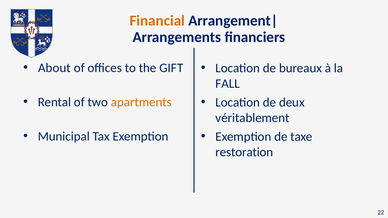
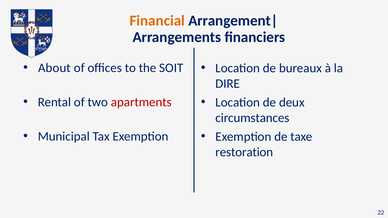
GIFT: GIFT -> SOIT
FALL: FALL -> DIRE
apartments colour: orange -> red
véritablement: véritablement -> circumstances
